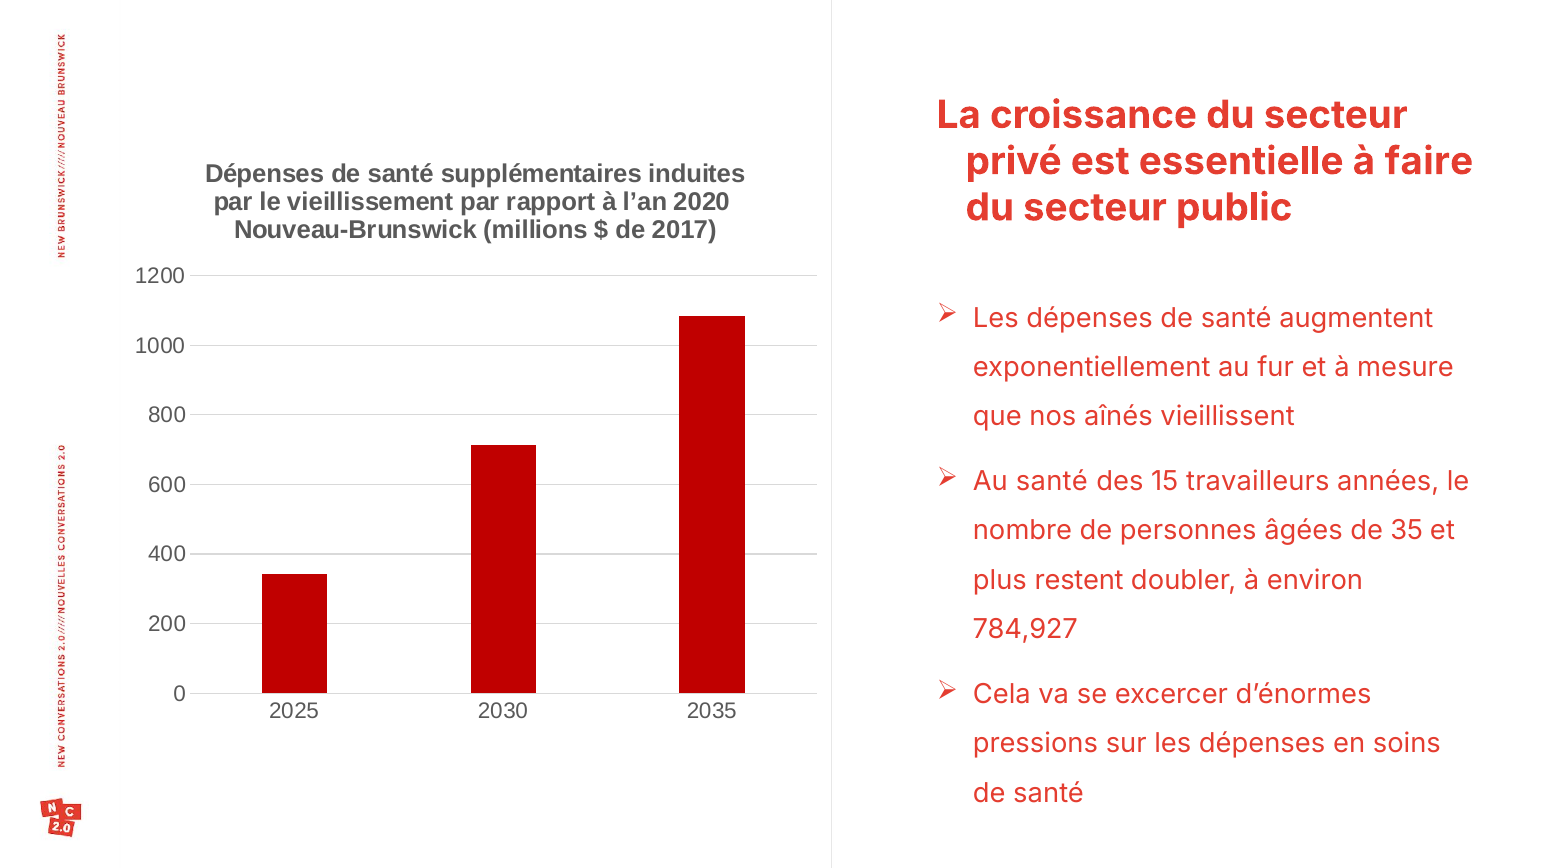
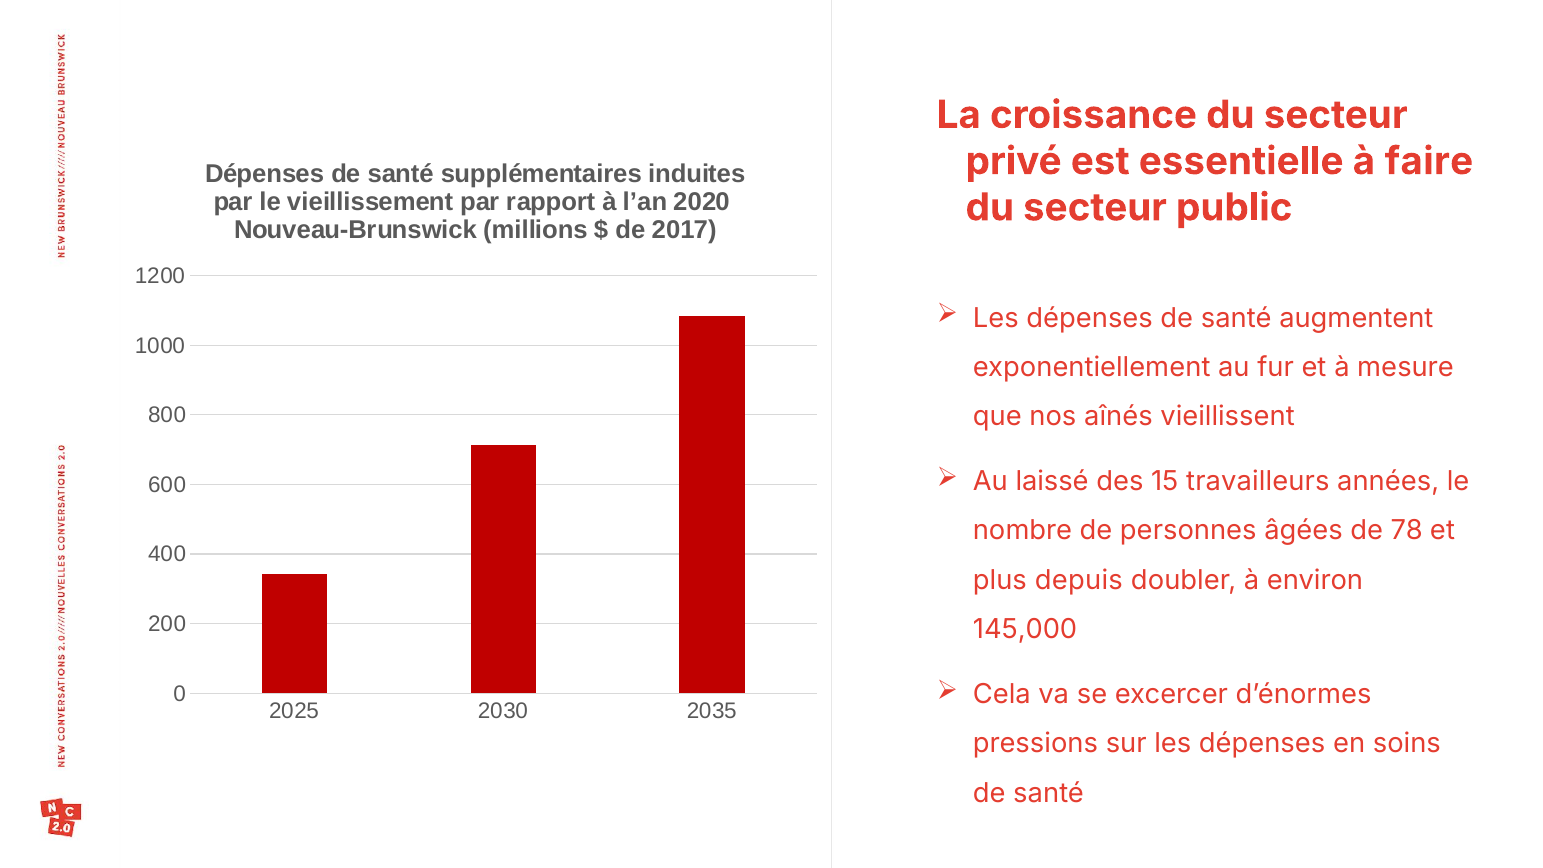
Au santé: santé -> laissé
35: 35 -> 78
restent: restent -> depuis
784,927: 784,927 -> 145,000
